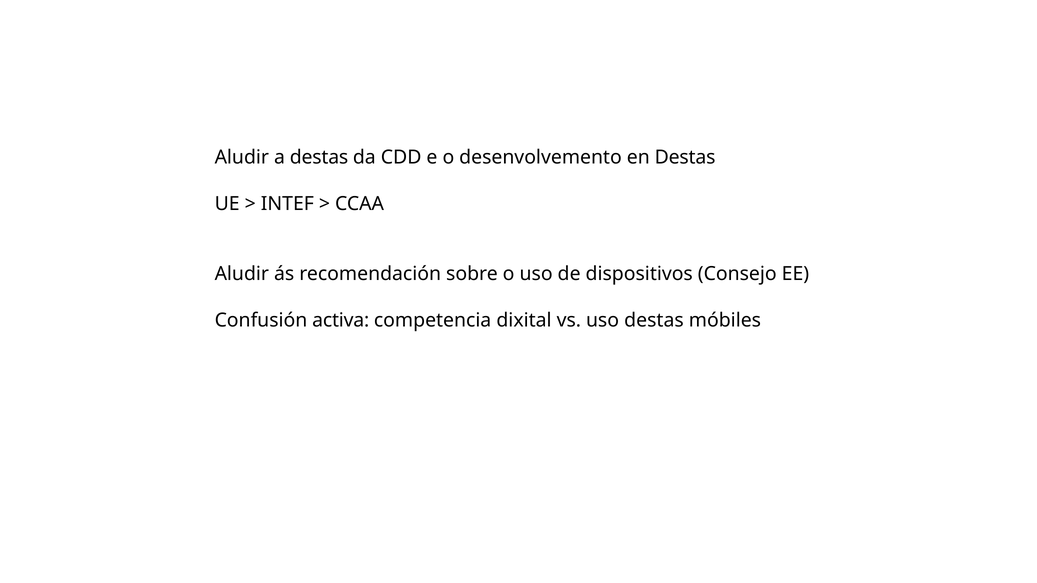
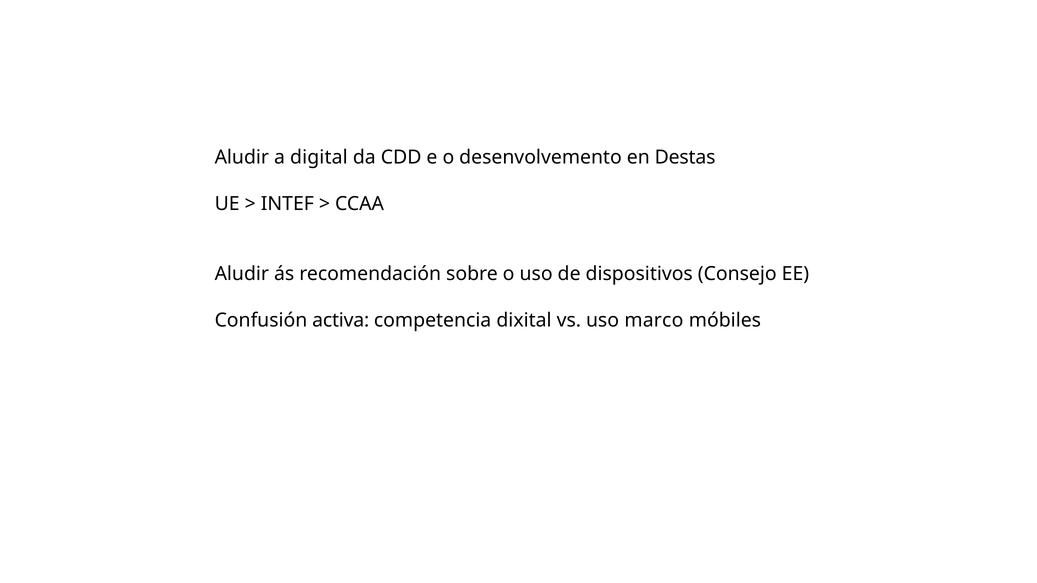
a destas: destas -> digital
uso destas: destas -> marco
